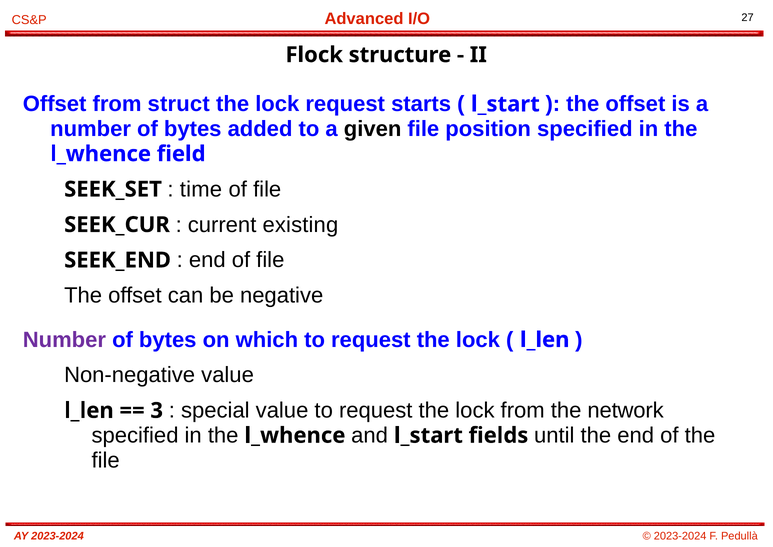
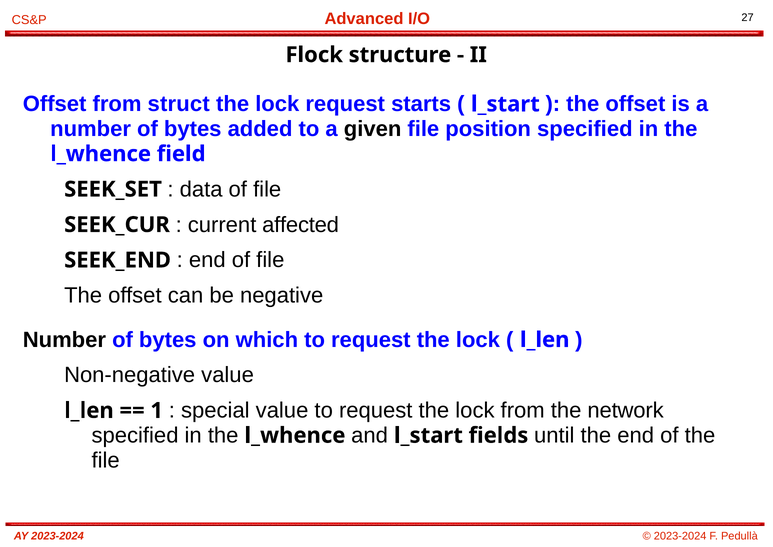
time: time -> data
existing: existing -> affected
Number at (64, 339) colour: purple -> black
3: 3 -> 1
